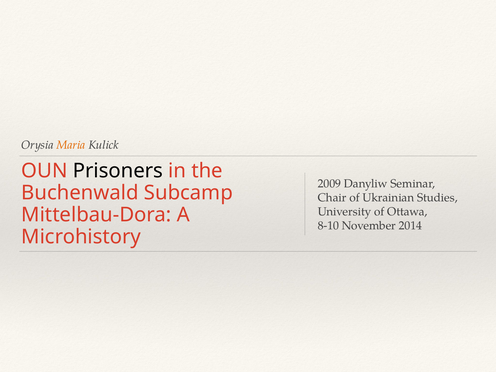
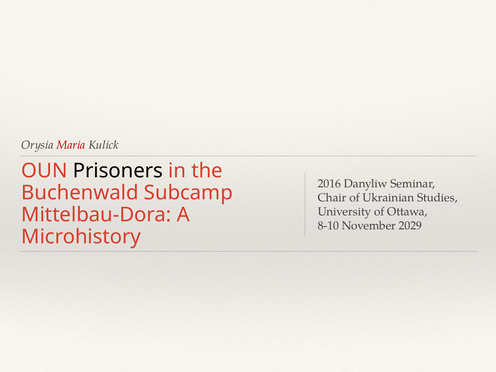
Maria colour: orange -> red
2009: 2009 -> 2016
2014: 2014 -> 2029
